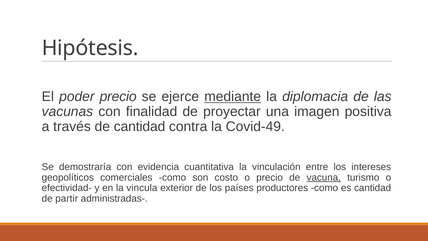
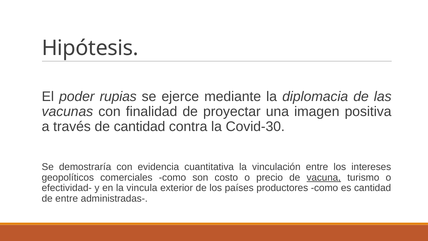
poder precio: precio -> rupias
mediante underline: present -> none
Covid-49: Covid-49 -> Covid-30
de partir: partir -> entre
